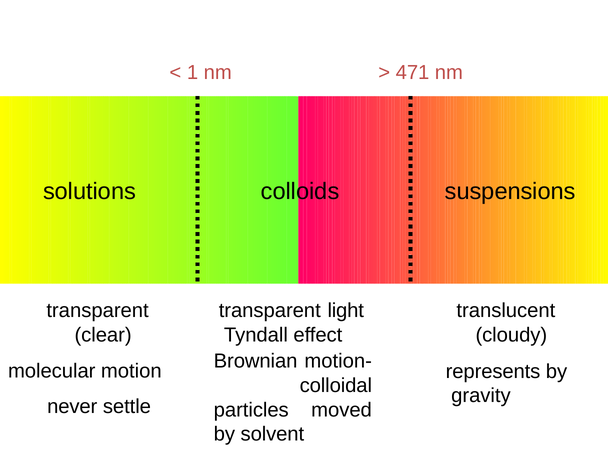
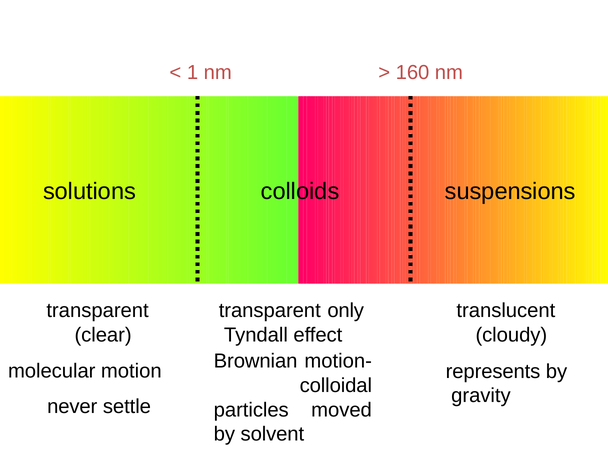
471: 471 -> 160
light: light -> only
